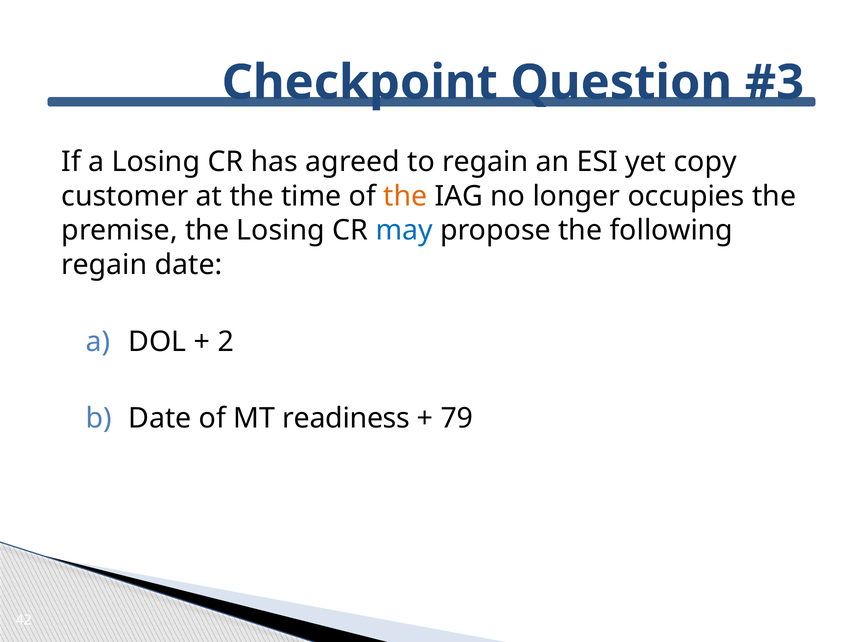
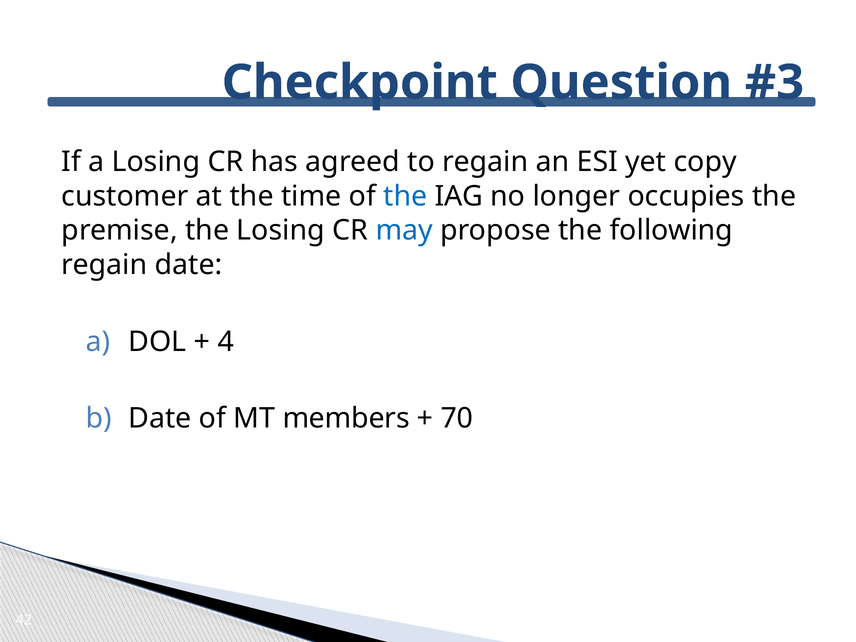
the at (405, 196) colour: orange -> blue
2: 2 -> 4
readiness: readiness -> members
79: 79 -> 70
